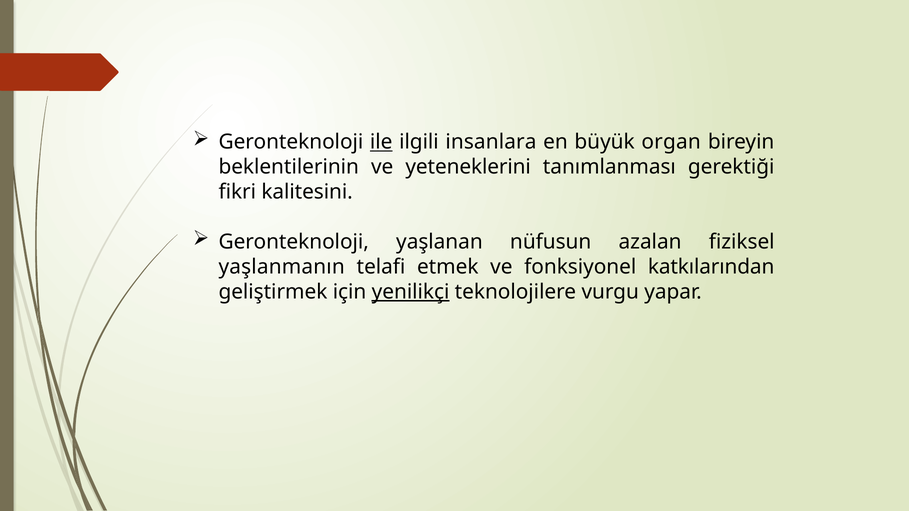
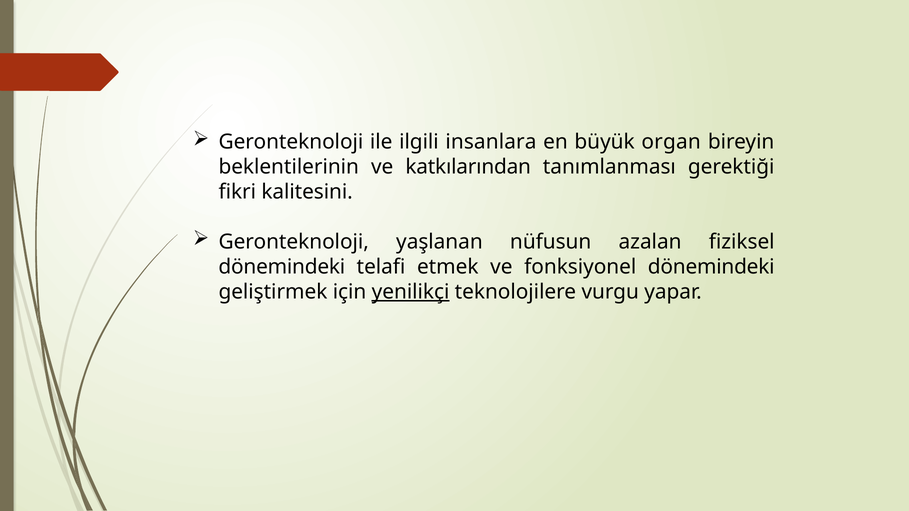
ile underline: present -> none
yeteneklerini: yeteneklerini -> katkılarından
yaşlanmanın at (282, 267): yaşlanmanın -> dönemindeki
fonksiyonel katkılarından: katkılarından -> dönemindeki
